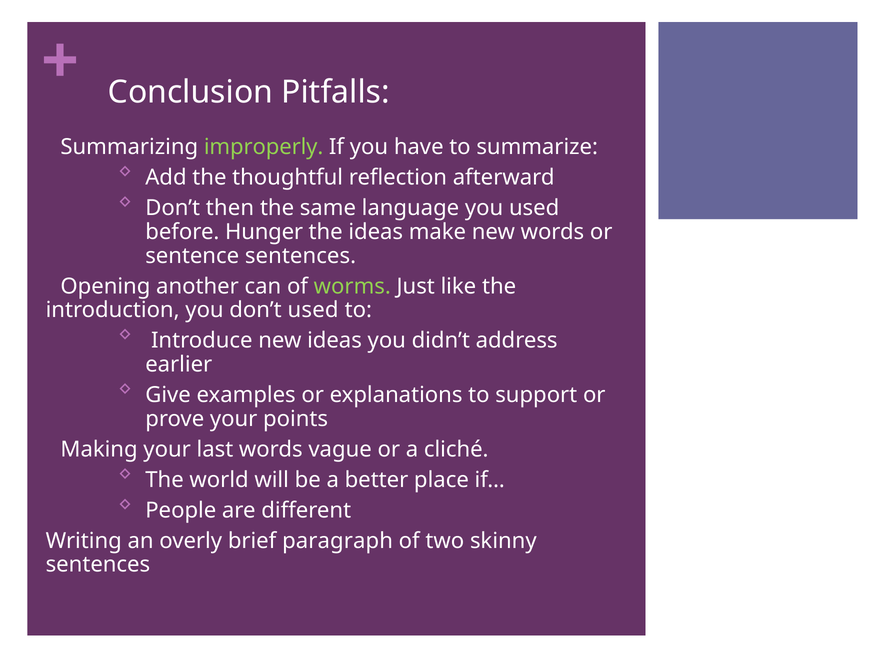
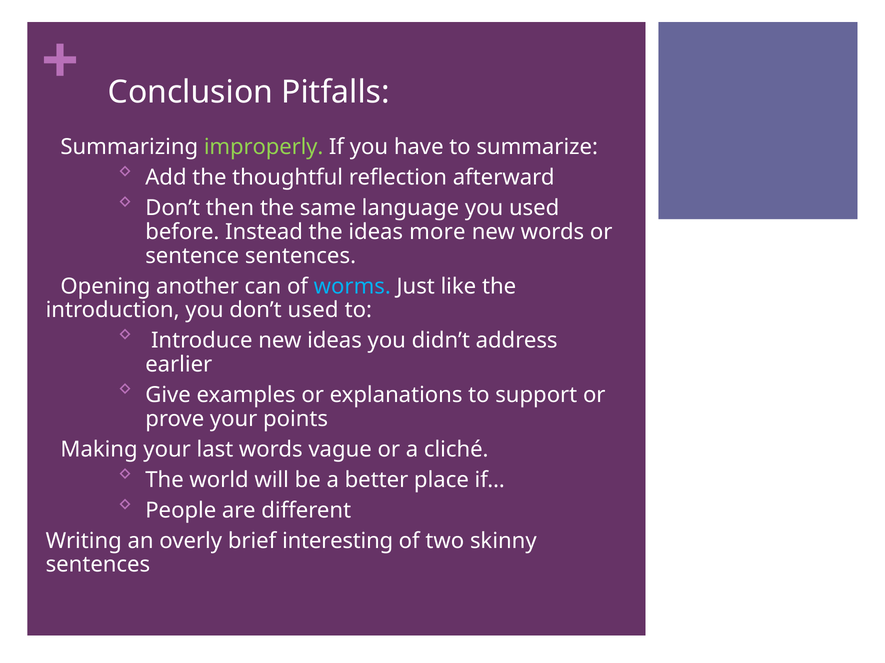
Hunger: Hunger -> Instead
make: make -> more
worms colour: light green -> light blue
paragraph: paragraph -> interesting
